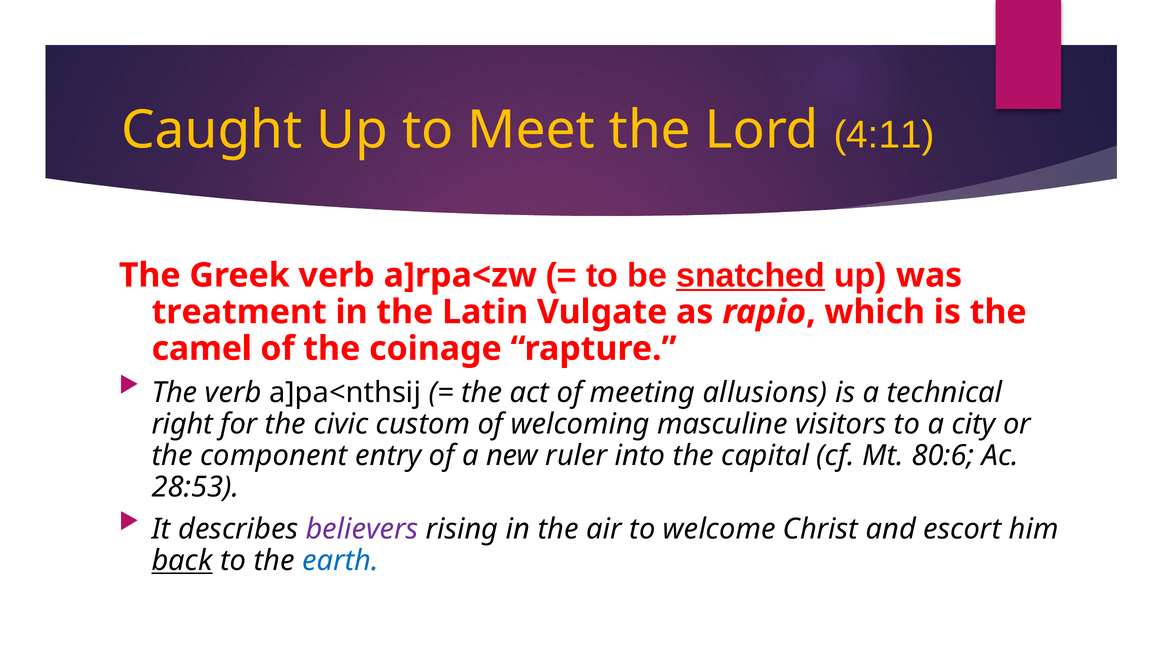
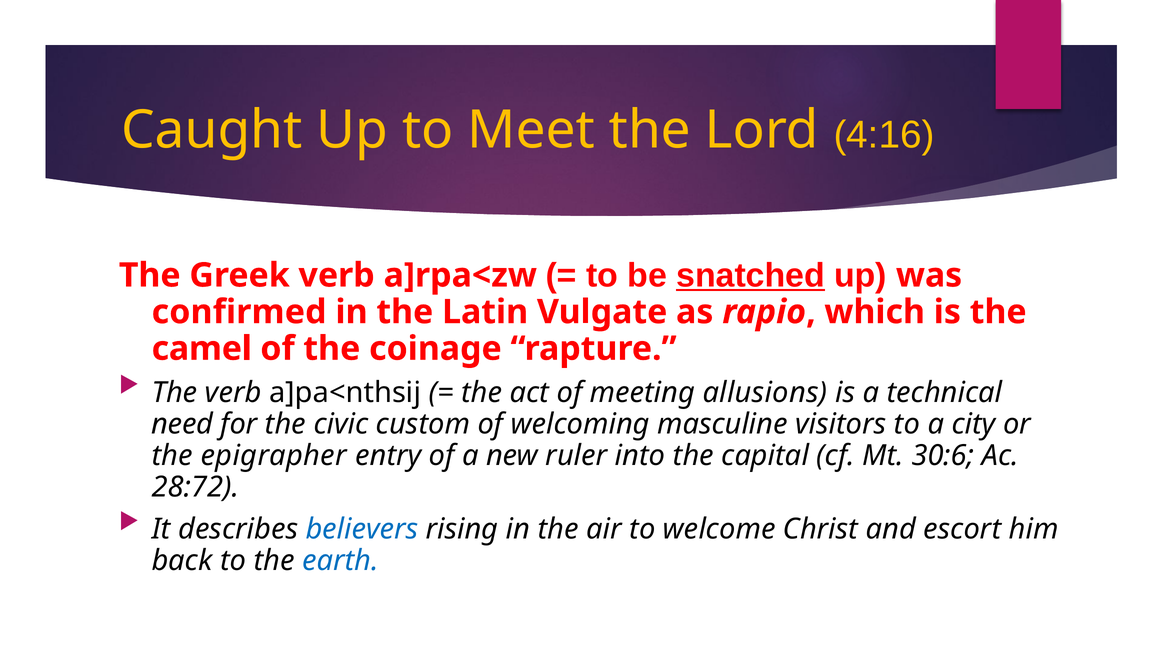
4:11: 4:11 -> 4:16
treatment: treatment -> confirmed
right: right -> need
component: component -> epigrapher
80:6: 80:6 -> 30:6
28:53: 28:53 -> 28:72
believers colour: purple -> blue
back underline: present -> none
